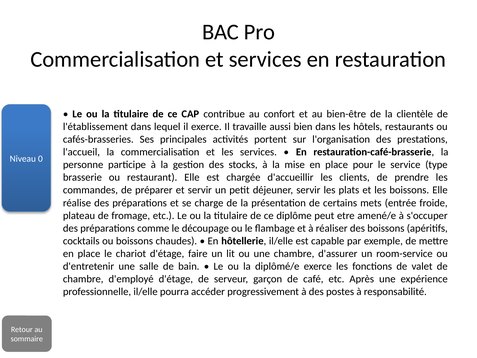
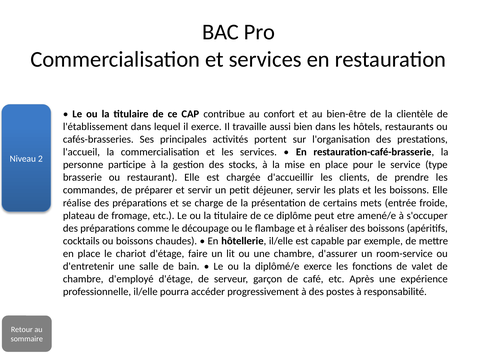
0: 0 -> 2
